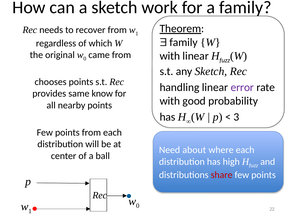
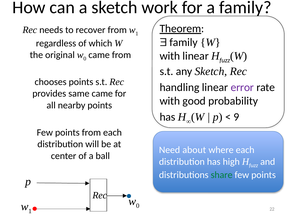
same know: know -> came
3: 3 -> 9
share colour: red -> green
